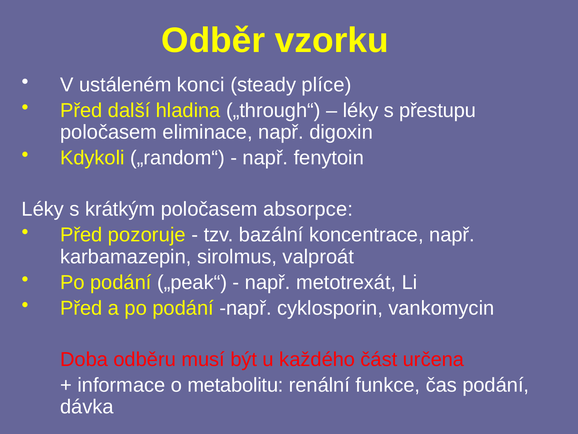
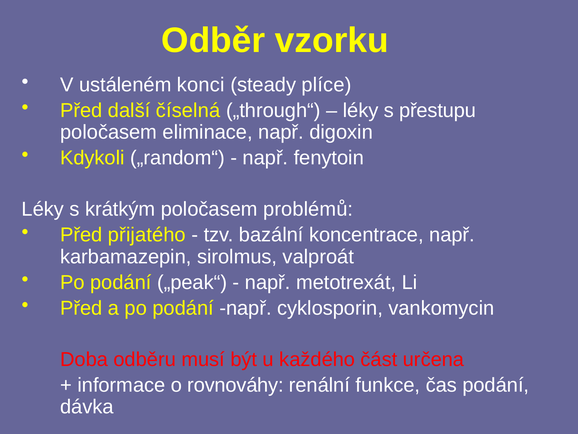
hladina: hladina -> číselná
absorpce: absorpce -> problémů
pozoruje: pozoruje -> přijatého
metabolitu: metabolitu -> rovnováhy
